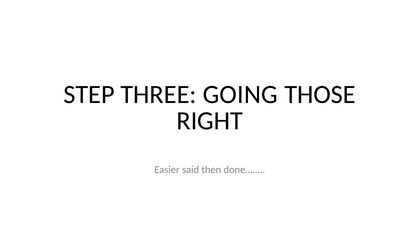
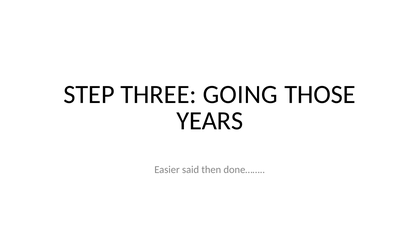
RIGHT: RIGHT -> YEARS
